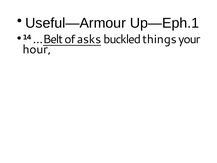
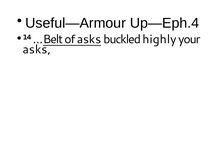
Up—Eph.1: Up—Eph.1 -> Up—Eph.4
things: things -> highly
hour at (37, 49): hour -> asks
